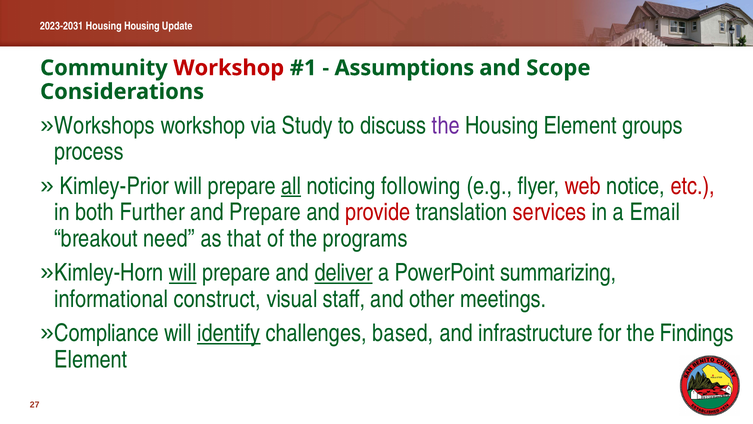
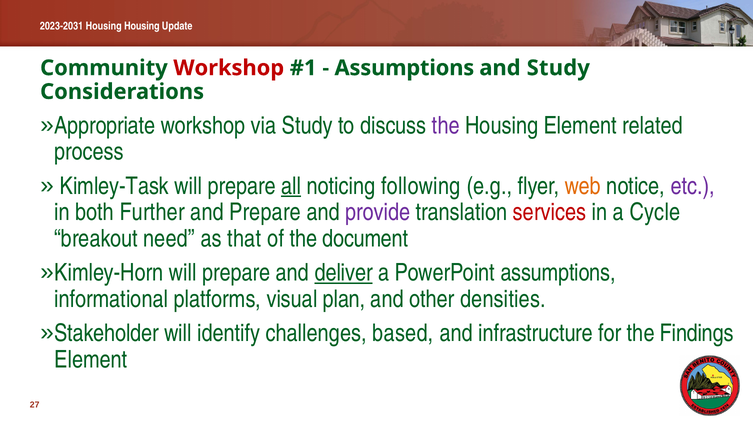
and Scope: Scope -> Study
Workshops: Workshops -> Appropriate
groups: groups -> related
Kimley-Prior: Kimley-Prior -> Kimley-Task
web colour: red -> orange
etc colour: red -> purple
provide colour: red -> purple
Email: Email -> Cycle
programs: programs -> document
will at (183, 272) underline: present -> none
PowerPoint summarizing: summarizing -> assumptions
construct: construct -> platforms
staff: staff -> plan
meetings: meetings -> densities
Compliance: Compliance -> Stakeholder
identify underline: present -> none
